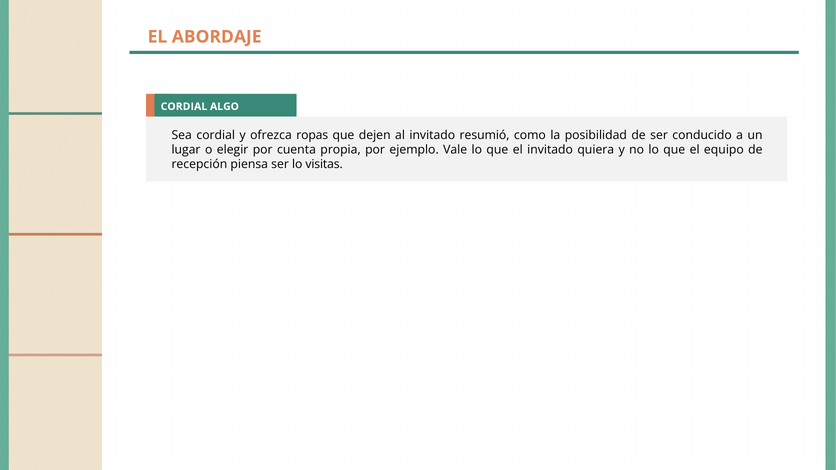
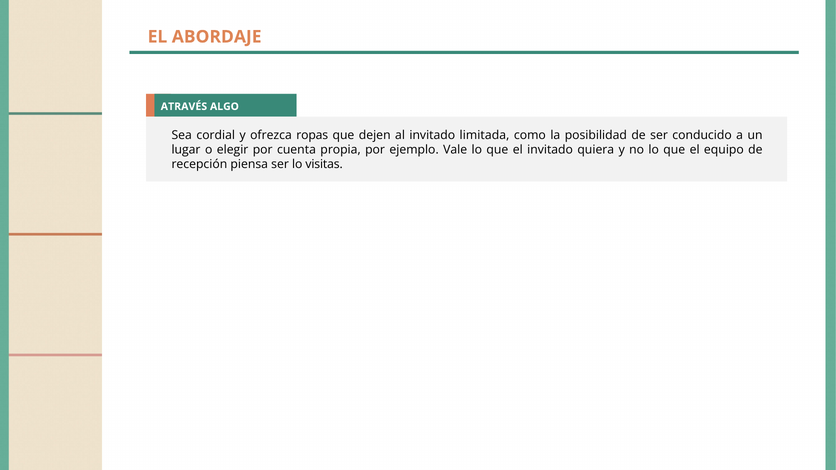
CORDIAL at (184, 107): CORDIAL -> ATRAVÉS
resumió: resumió -> limitada
